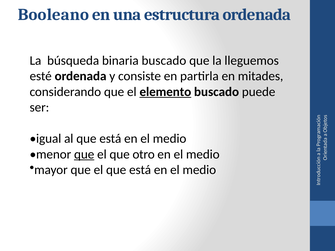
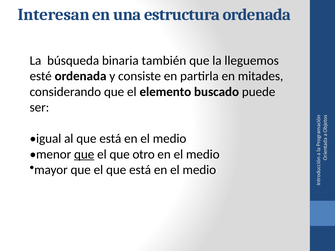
Booleano: Booleano -> Interesan
binaria buscado: buscado -> también
elemento underline: present -> none
